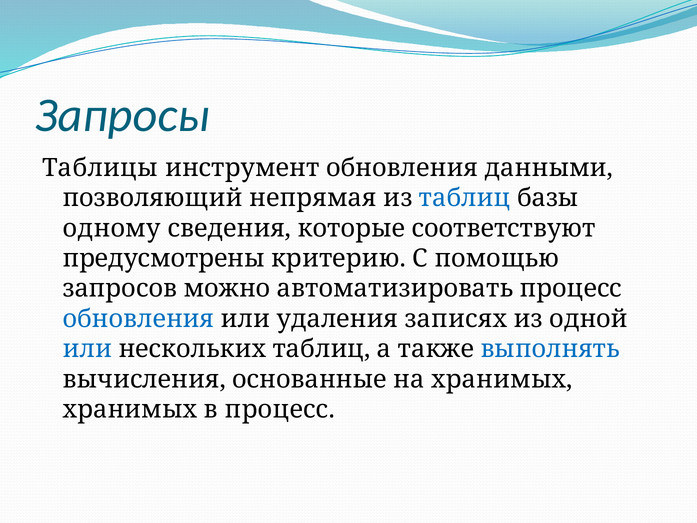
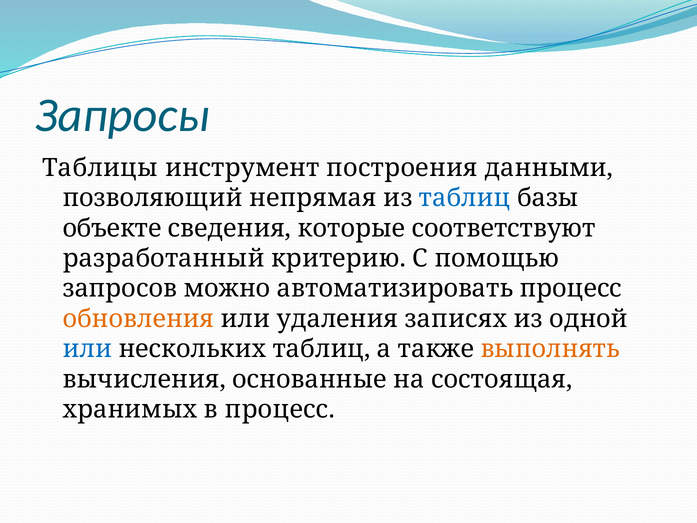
инструмент обновления: обновления -> построения
одному: одному -> объекте
предусмотрены: предусмотрены -> разработанный
обновления at (138, 319) colour: blue -> orange
выполнять colour: blue -> orange
на хранимых: хранимых -> состоящая
